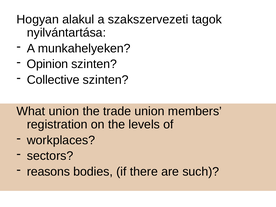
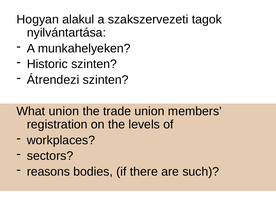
Opinion: Opinion -> Historic
Collective: Collective -> Átrendezi
